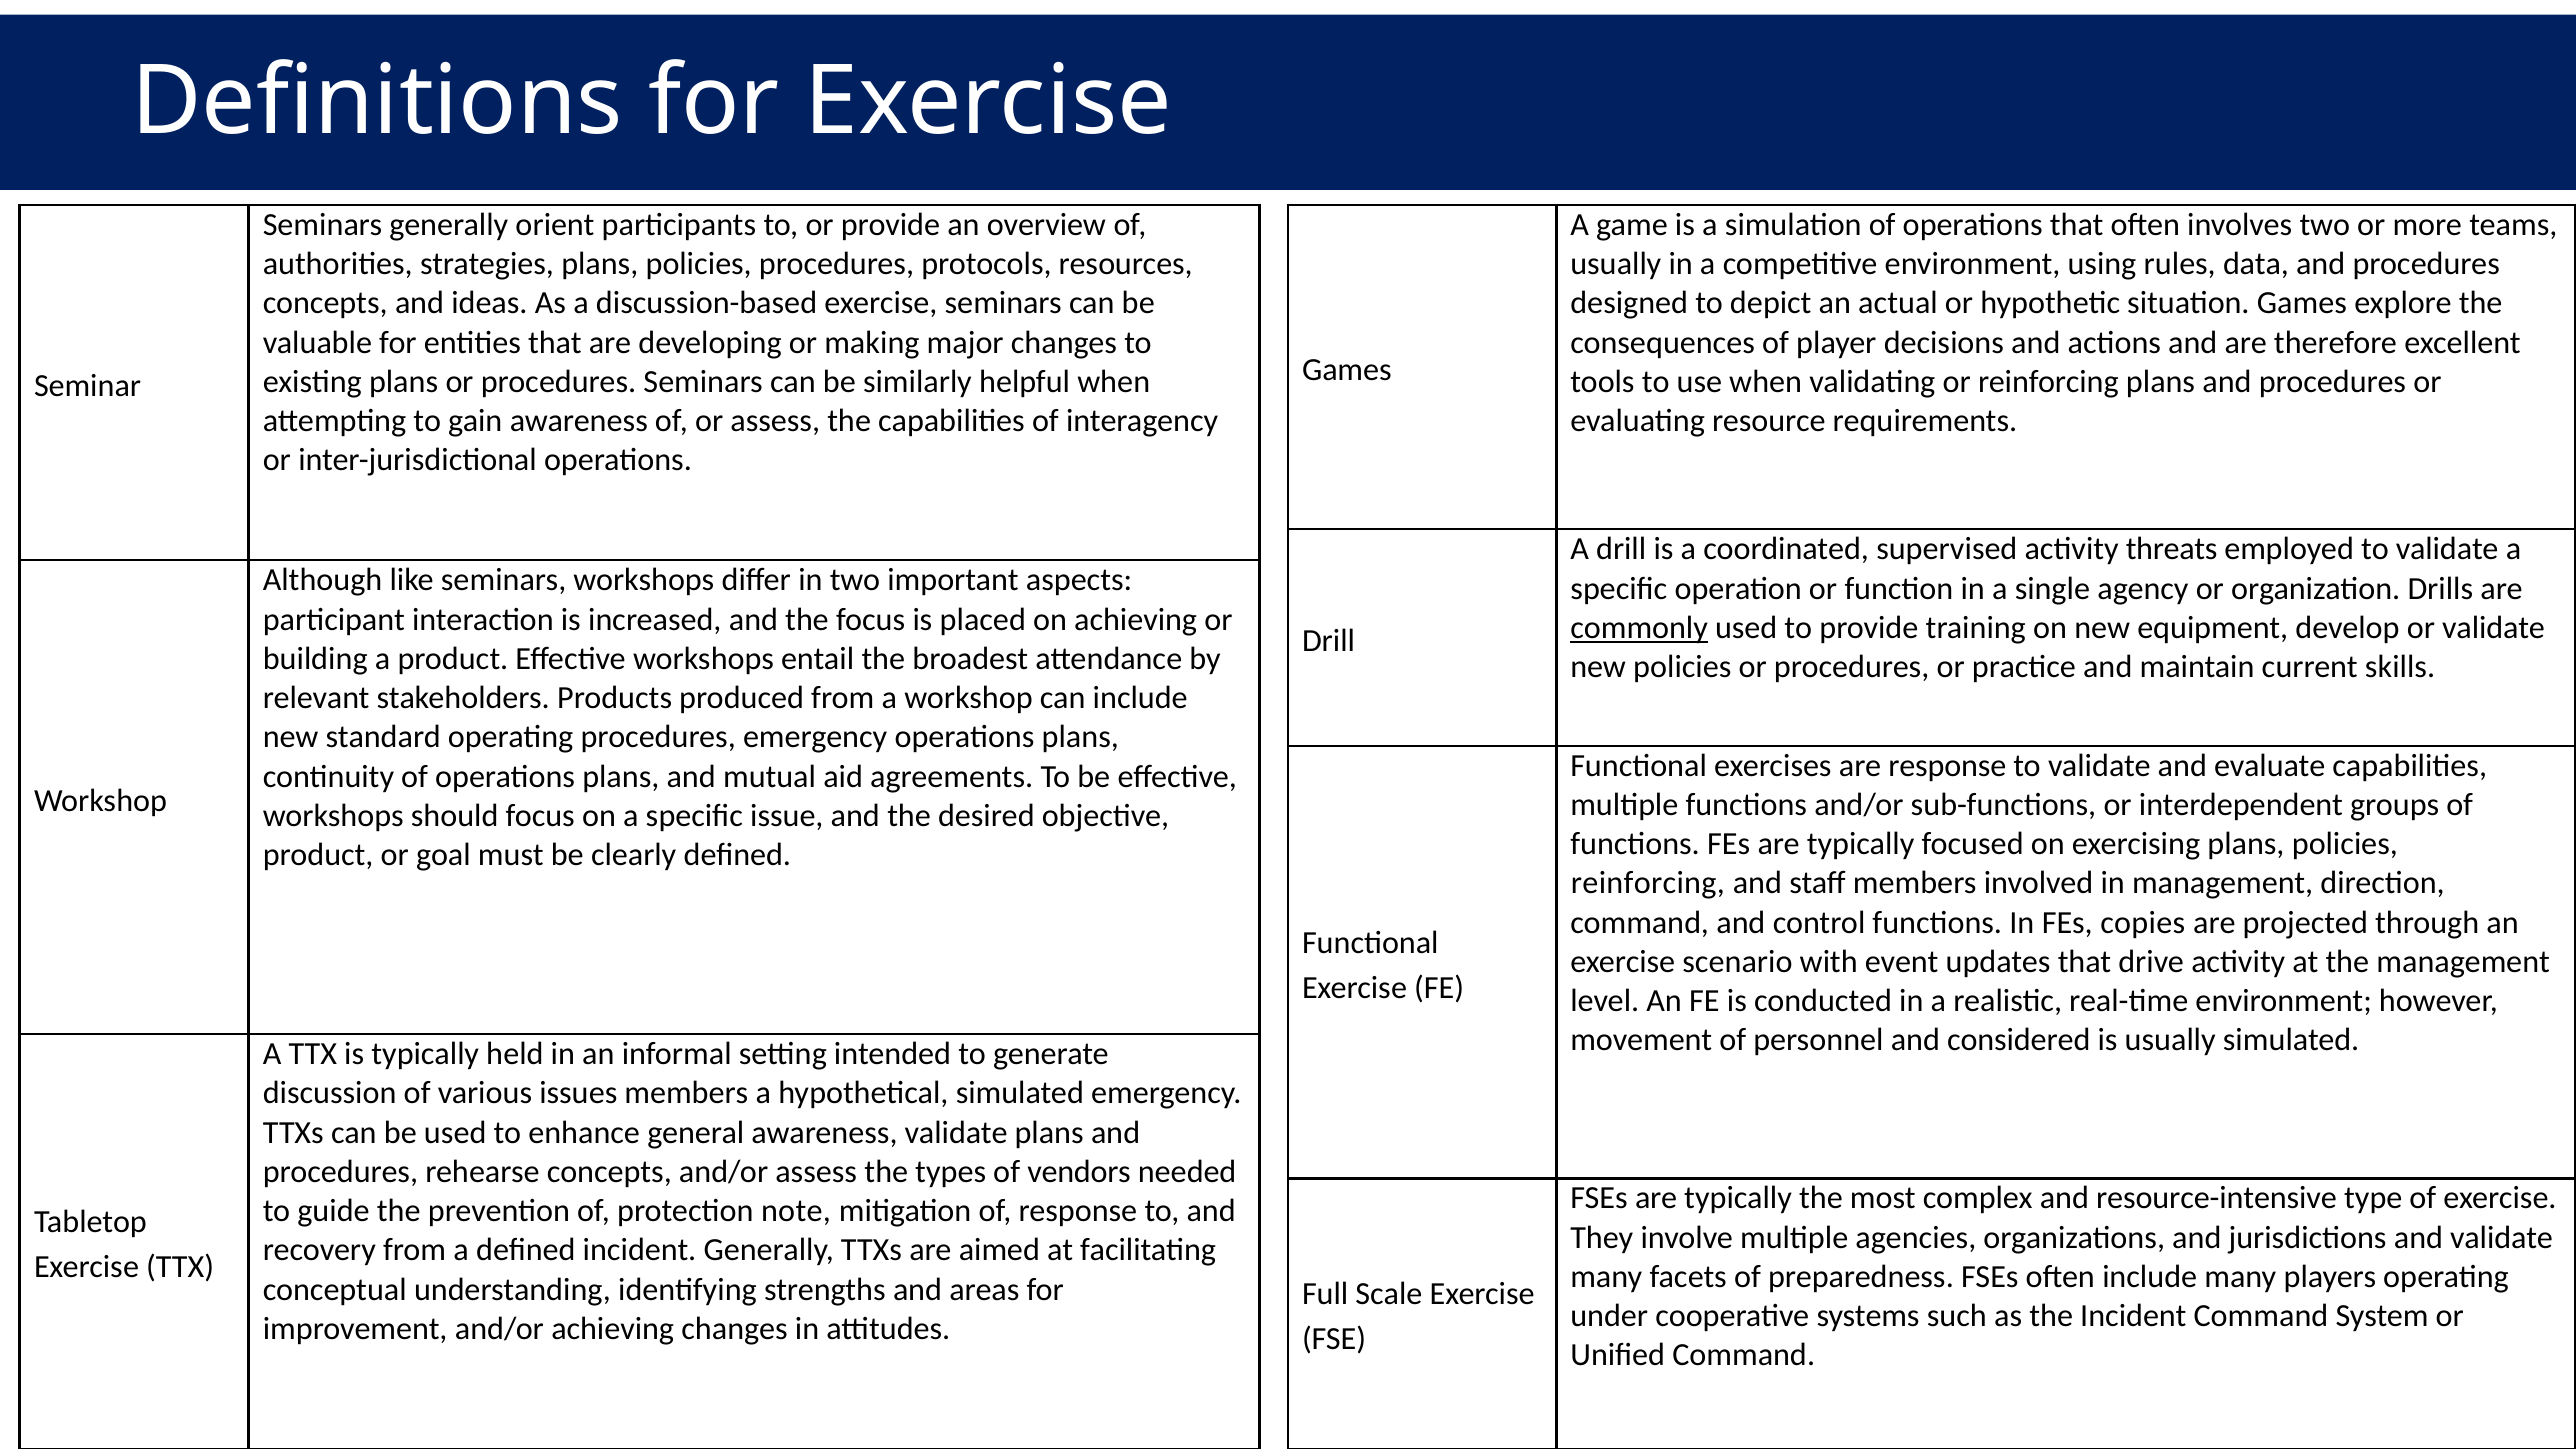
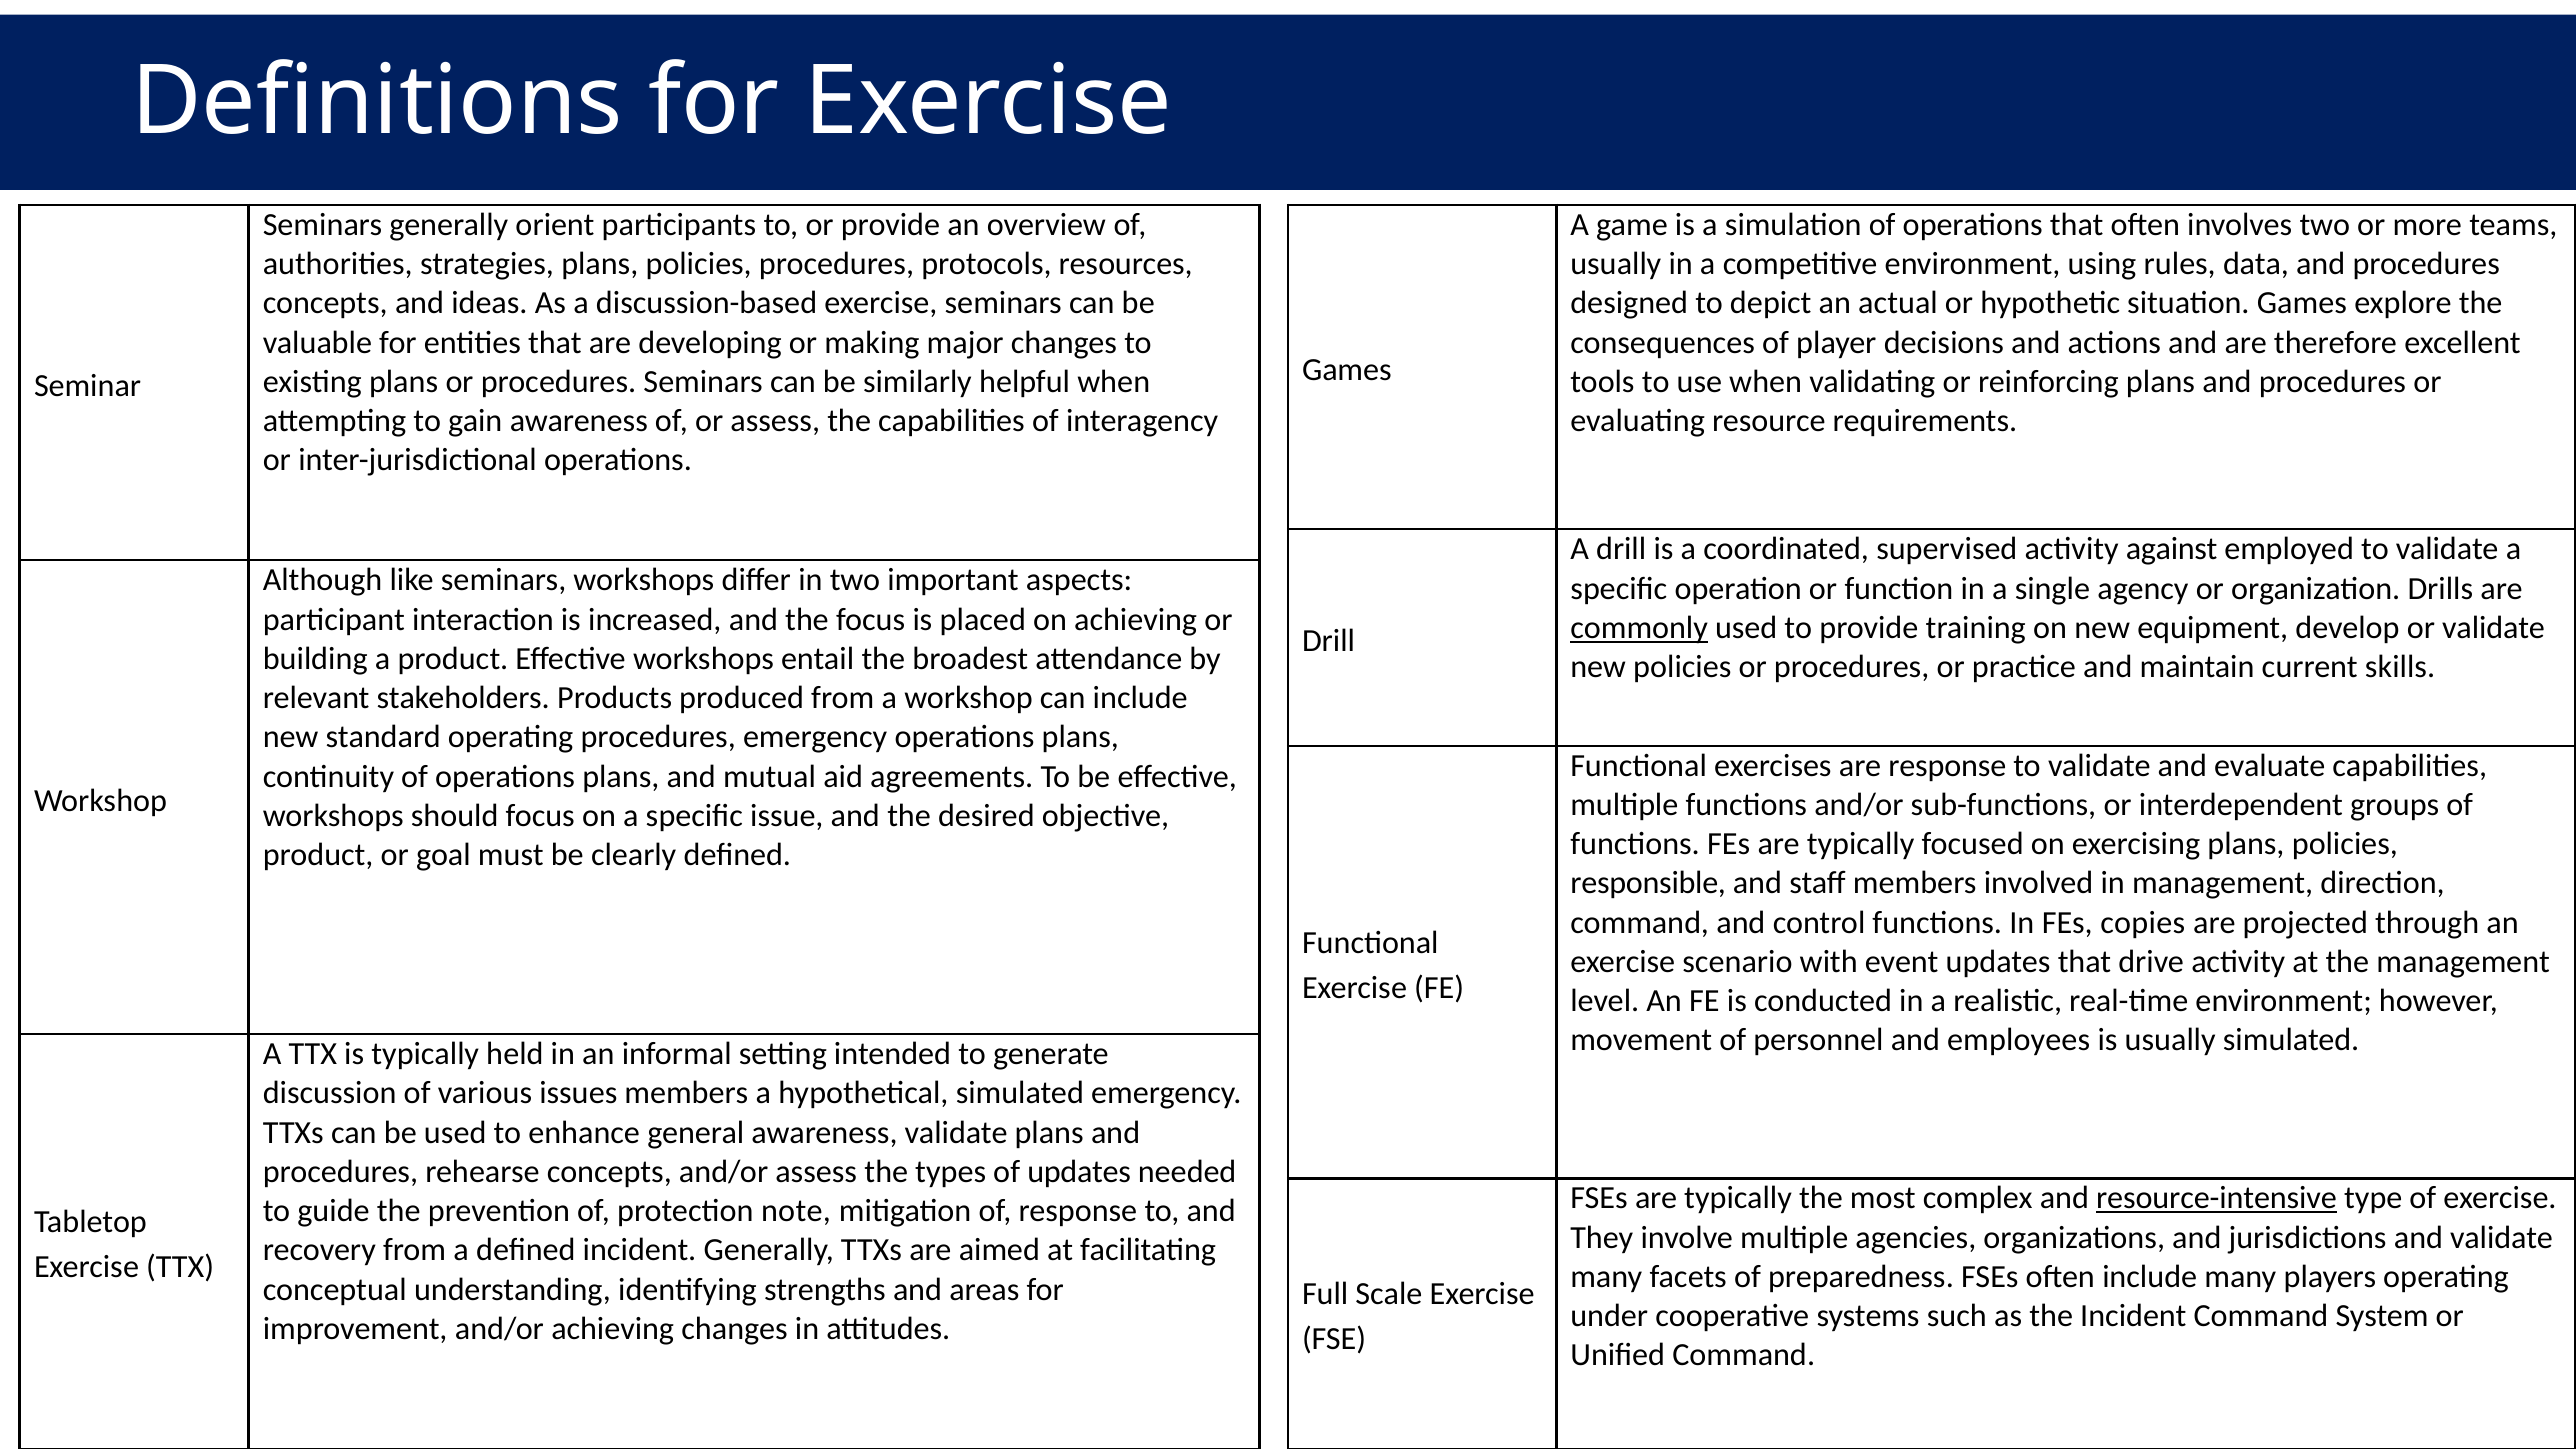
threats: threats -> against
reinforcing at (1648, 883): reinforcing -> responsible
considered: considered -> employees
of vendors: vendors -> updates
resource-intensive underline: none -> present
